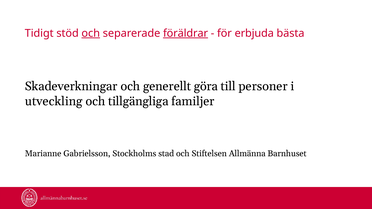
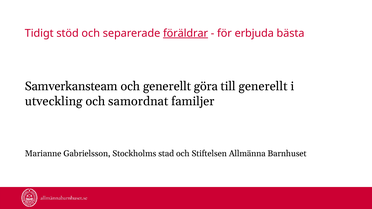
och at (91, 33) underline: present -> none
Skadeverkningar: Skadeverkningar -> Samverkansteam
till personer: personer -> generellt
tillgängliga: tillgängliga -> samordnat
